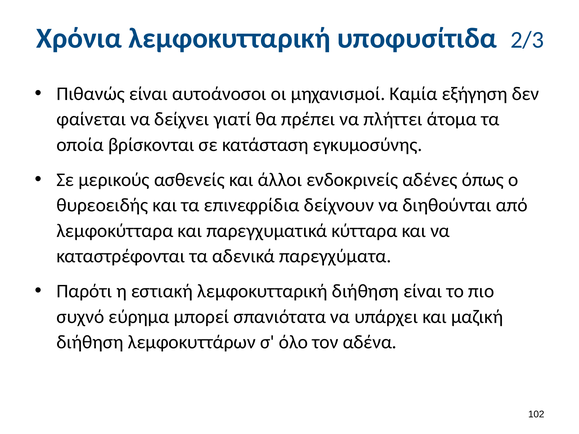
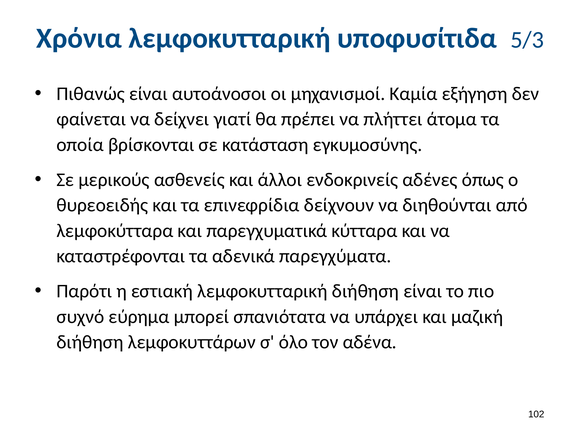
2/3: 2/3 -> 5/3
